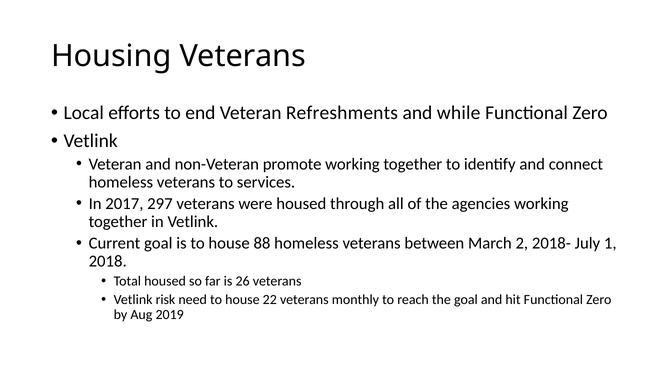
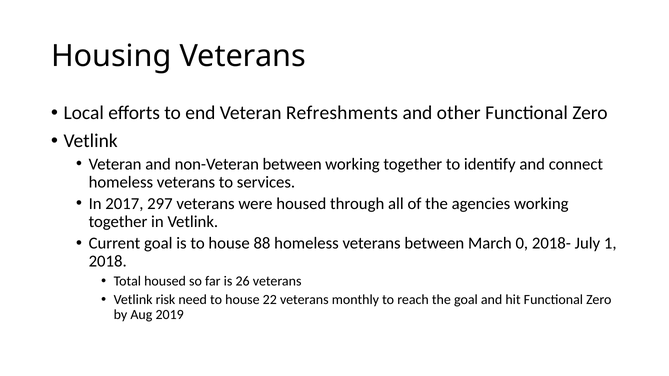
while: while -> other
non-Veteran promote: promote -> between
2: 2 -> 0
